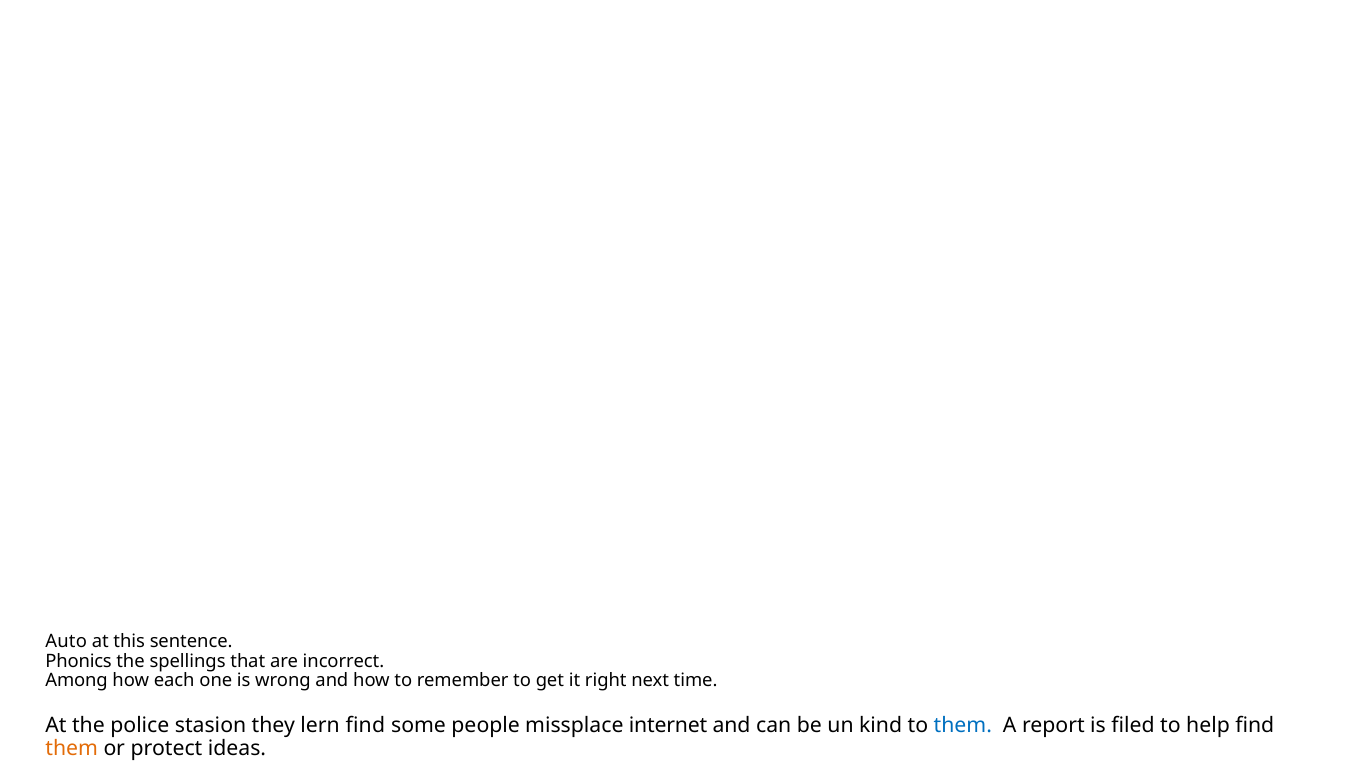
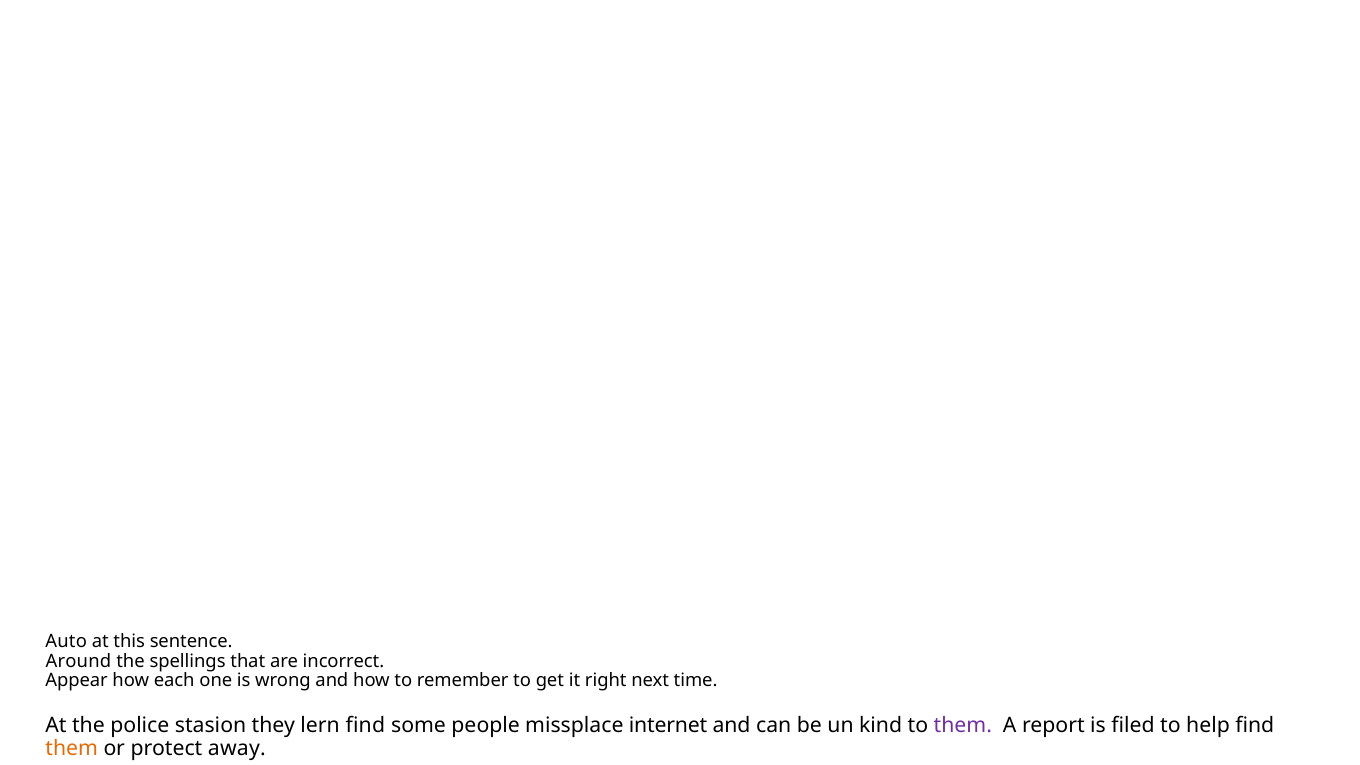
Phonics: Phonics -> Around
Among: Among -> Appear
them at (963, 725) colour: blue -> purple
ideas: ideas -> away
